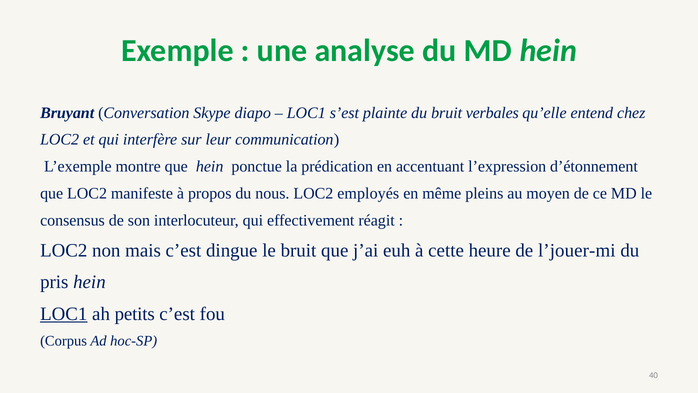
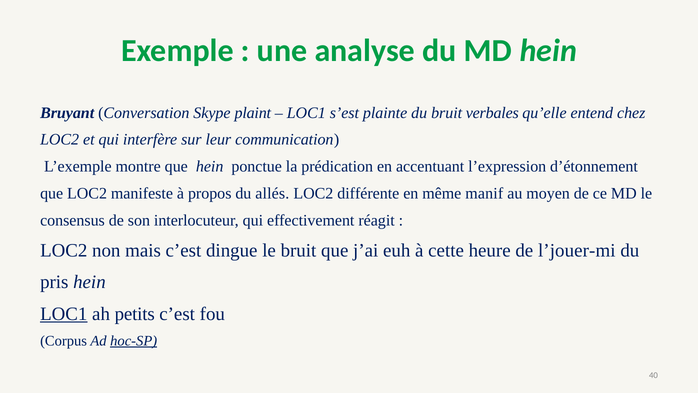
diapo: diapo -> plaint
nous: nous -> allés
employés: employés -> différente
pleins: pleins -> manif
hoc-SP underline: none -> present
